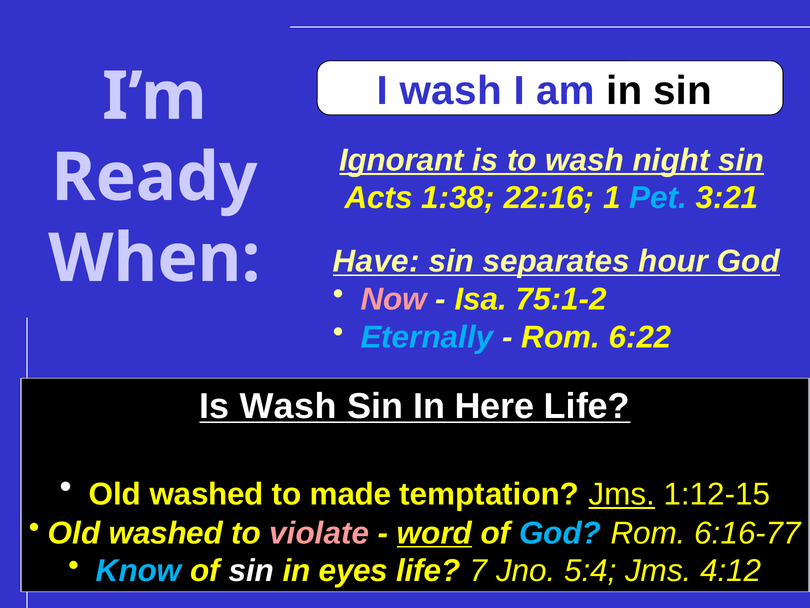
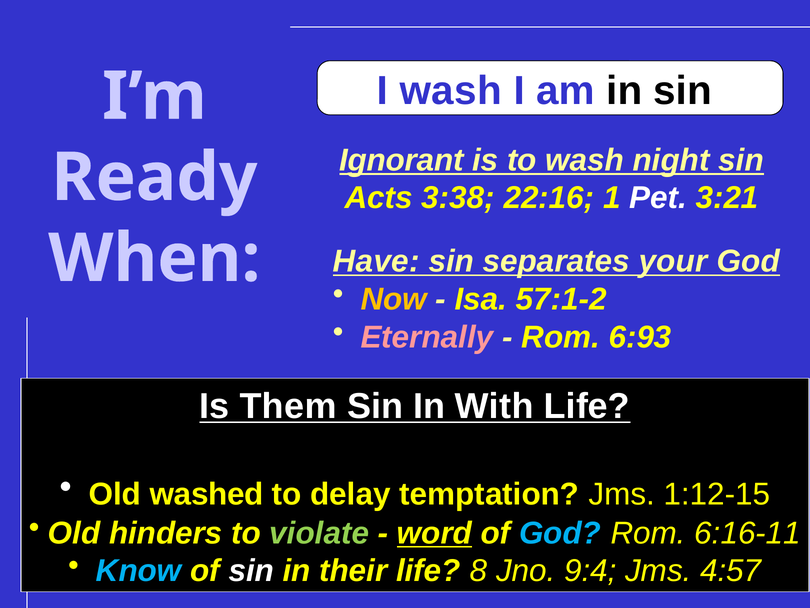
1:38: 1:38 -> 3:38
Pet colour: light blue -> white
hour: hour -> your
Now colour: pink -> yellow
75:1-2: 75:1-2 -> 57:1-2
Eternally colour: light blue -> pink
6:22: 6:22 -> 6:93
Is Wash: Wash -> Them
Here: Here -> With
made: made -> delay
Jms at (622, 494) underline: present -> none
washed at (166, 533): washed -> hinders
violate colour: pink -> light green
6:16-77: 6:16-77 -> 6:16-11
eyes: eyes -> their
7: 7 -> 8
5:4: 5:4 -> 9:4
4:12: 4:12 -> 4:57
